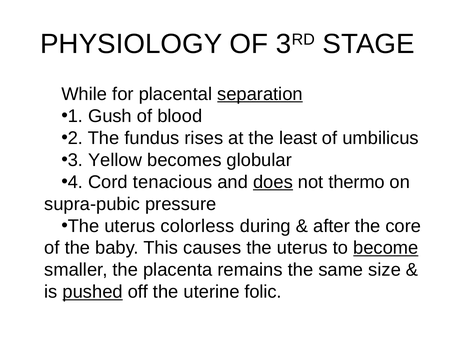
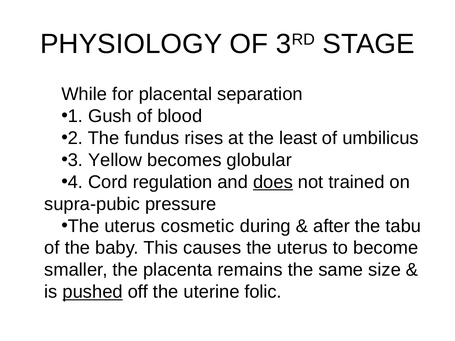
separation underline: present -> none
tenacious: tenacious -> regulation
thermo: thermo -> trained
colorless: colorless -> cosmetic
core: core -> tabu
become underline: present -> none
